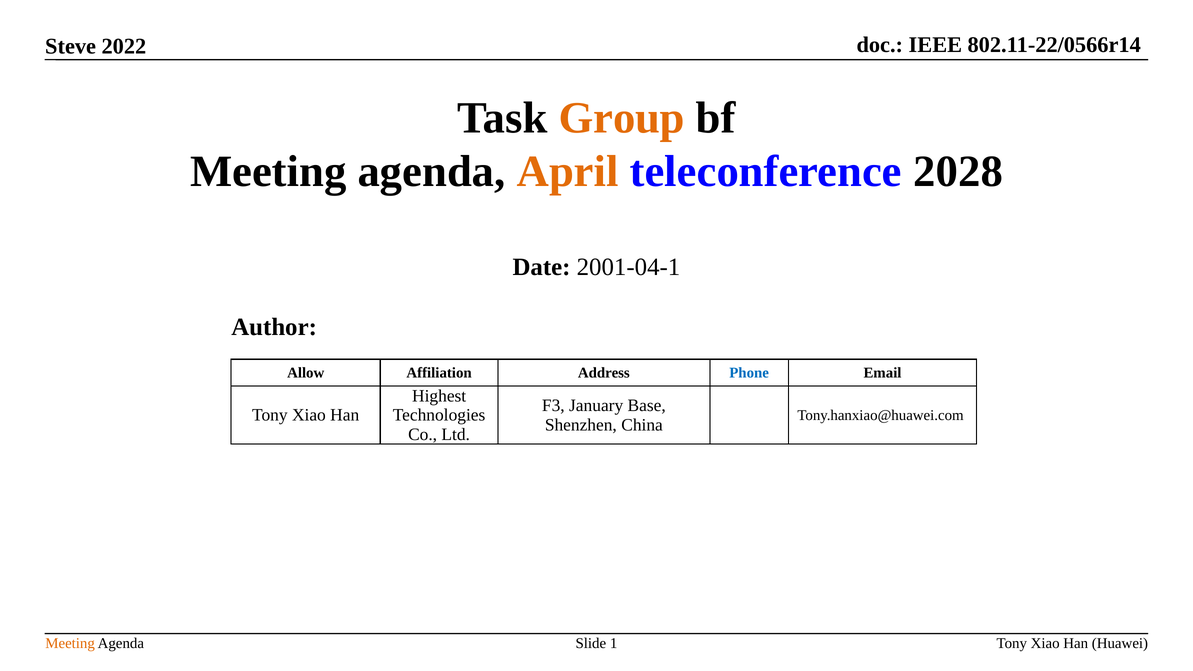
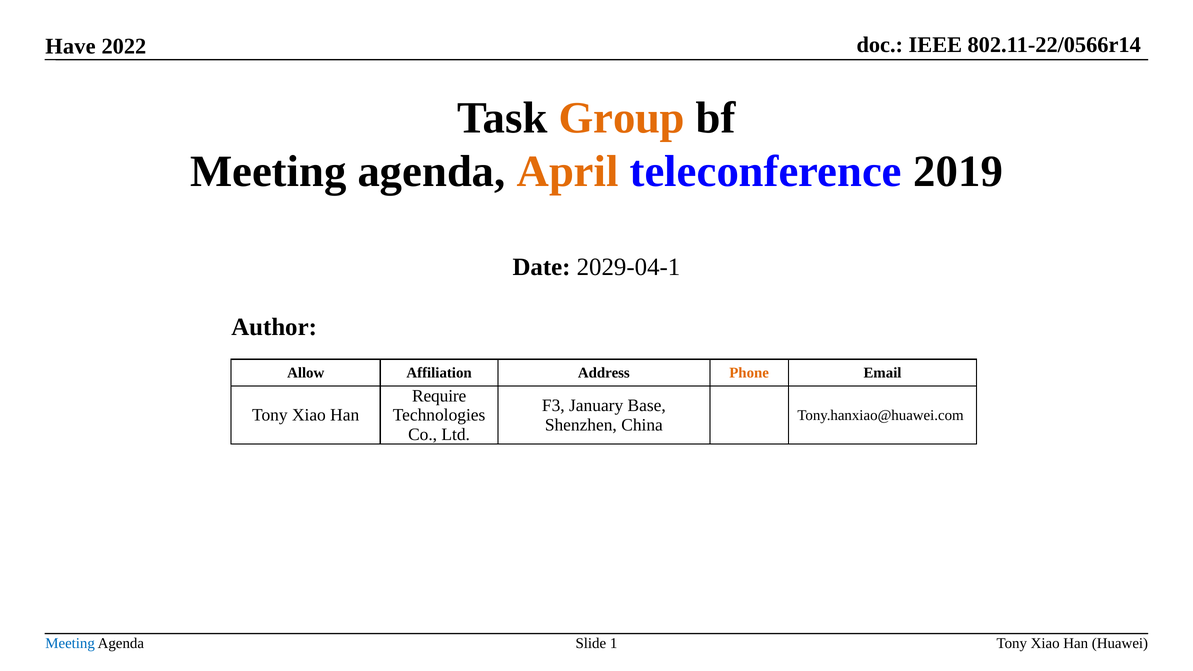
Steve: Steve -> Have
2028: 2028 -> 2019
2001-04-1: 2001-04-1 -> 2029-04-1
Phone colour: blue -> orange
Highest: Highest -> Require
Meeting at (70, 644) colour: orange -> blue
